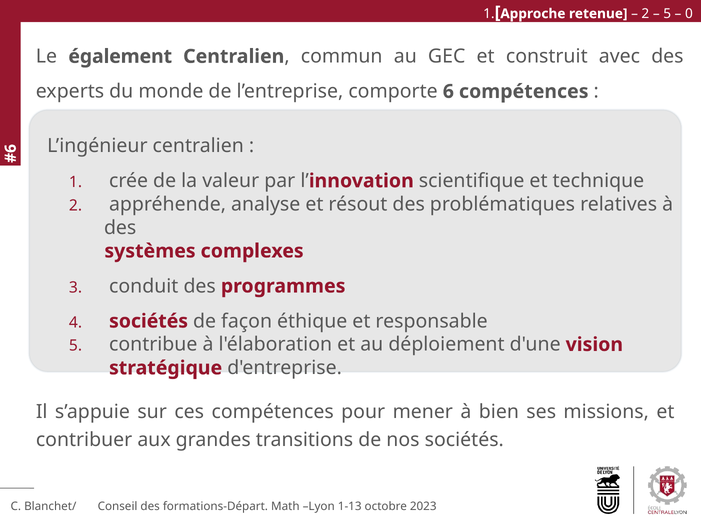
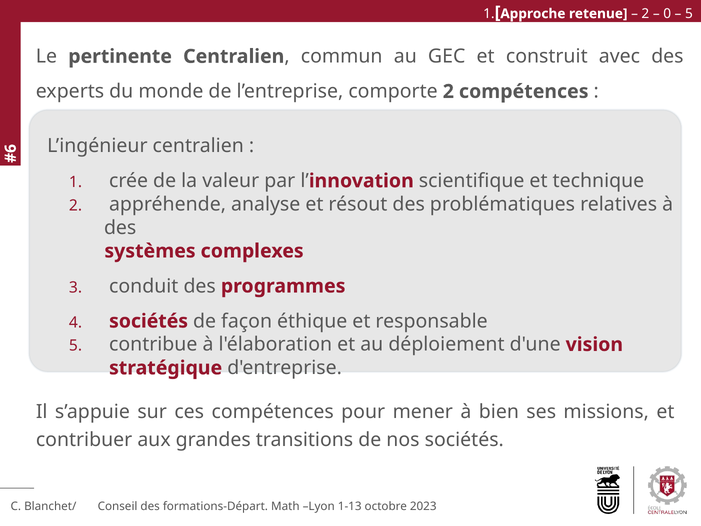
5 at (667, 14): 5 -> 0
0 at (689, 14): 0 -> 5
également: également -> pertinente
comporte 6: 6 -> 2
